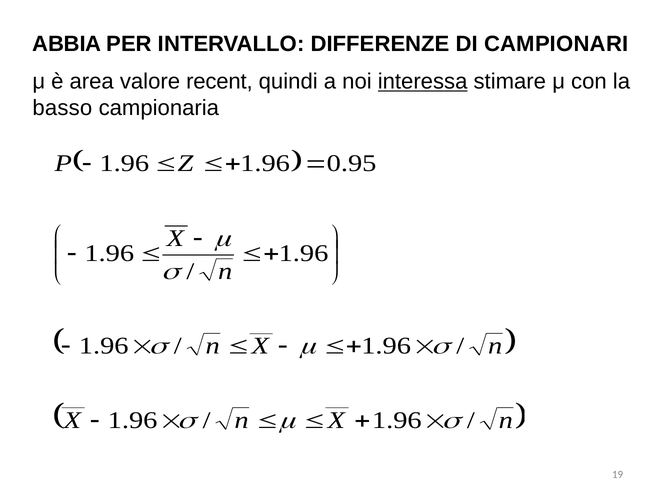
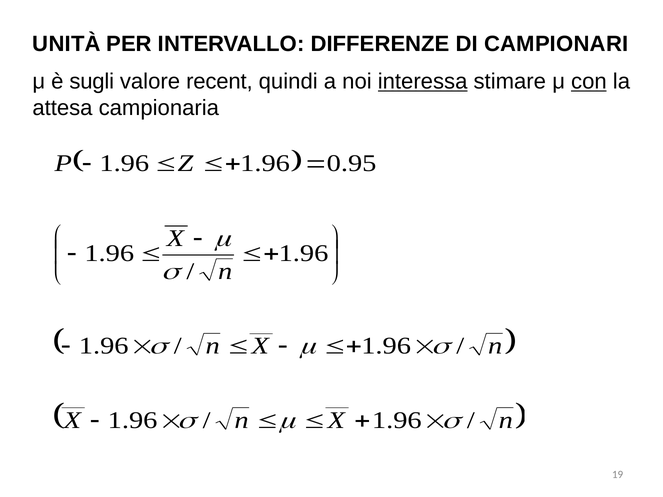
ABBIA: ABBIA -> UNITÀ
area: area -> sugli
con underline: none -> present
basso: basso -> attesa
